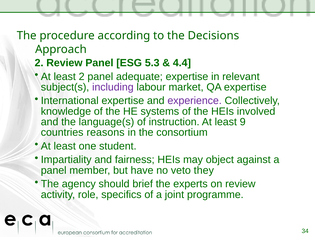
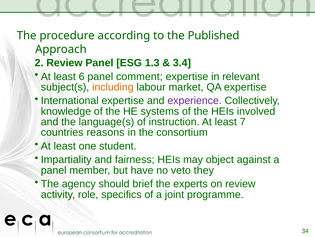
Decisions: Decisions -> Published
5.3: 5.3 -> 1.3
4.4: 4.4 -> 3.4
least 2: 2 -> 6
adequate: adequate -> comment
including colour: purple -> orange
9: 9 -> 7
